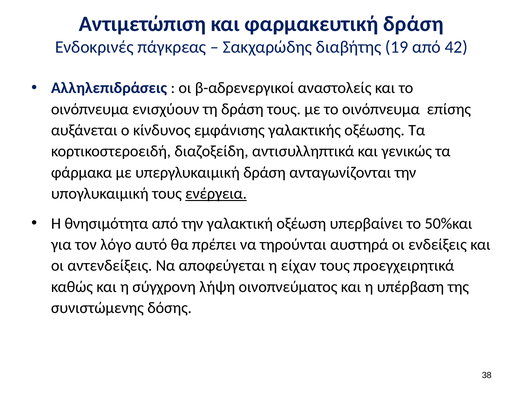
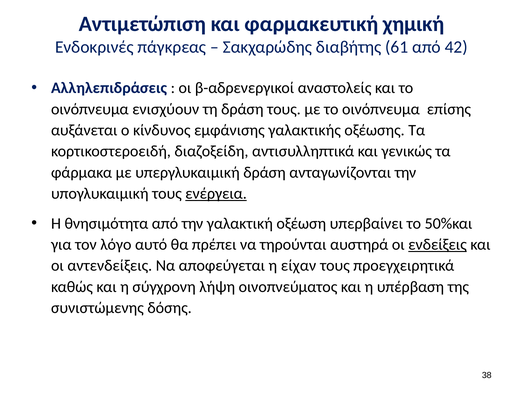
φαρμακευτική δράση: δράση -> χημική
19: 19 -> 61
ενδείξεις underline: none -> present
